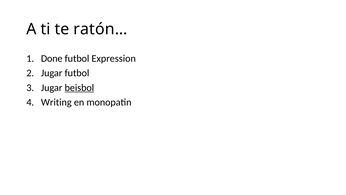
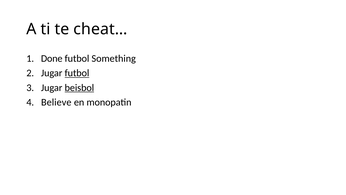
ratón…: ratón… -> cheat…
Expression: Expression -> Something
futbol at (77, 73) underline: none -> present
Writing: Writing -> Believe
